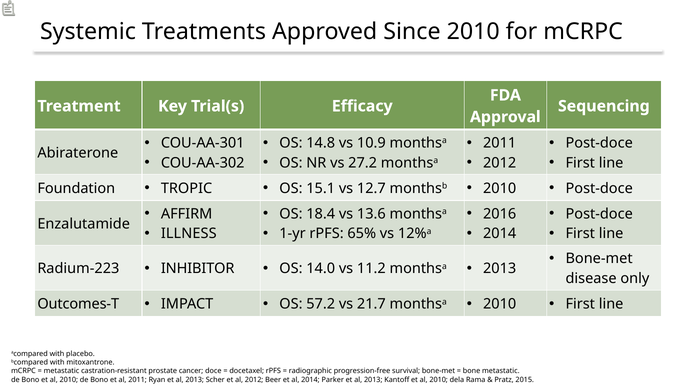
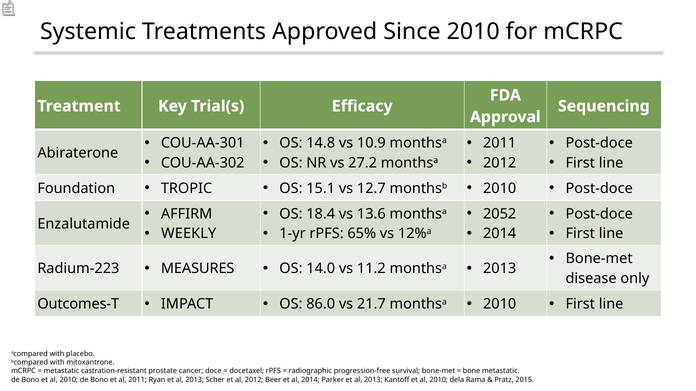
2016: 2016 -> 2052
ILLNESS: ILLNESS -> WEEKLY
INHIBITOR: INHIBITOR -> MEASURES
57.2: 57.2 -> 86.0
